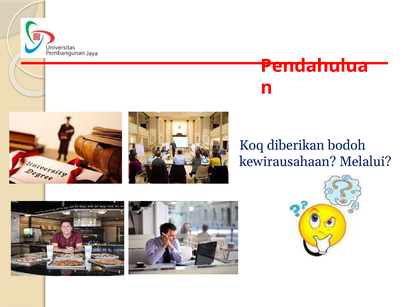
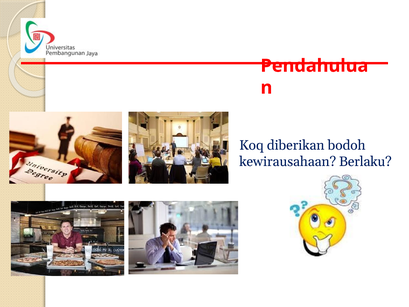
Melalui: Melalui -> Berlaku
